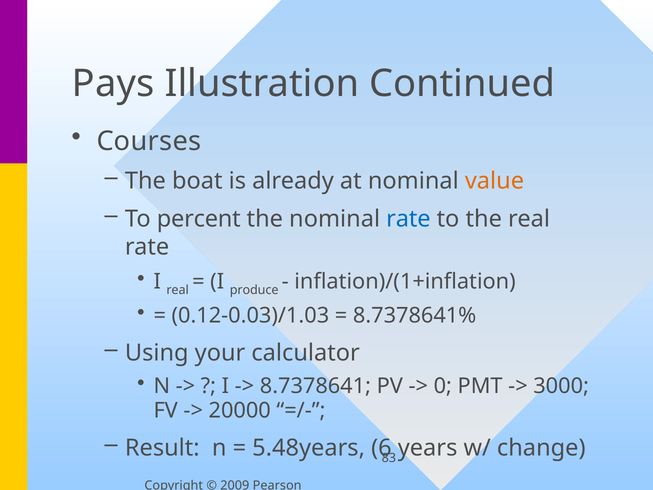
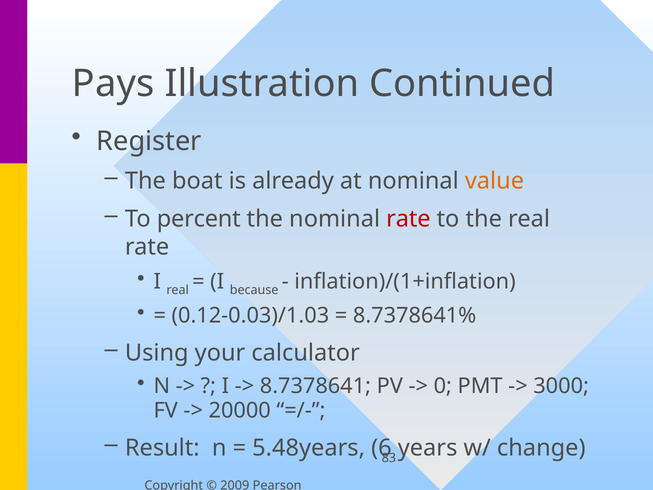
Courses: Courses -> Register
rate at (408, 219) colour: blue -> red
produce: produce -> because
